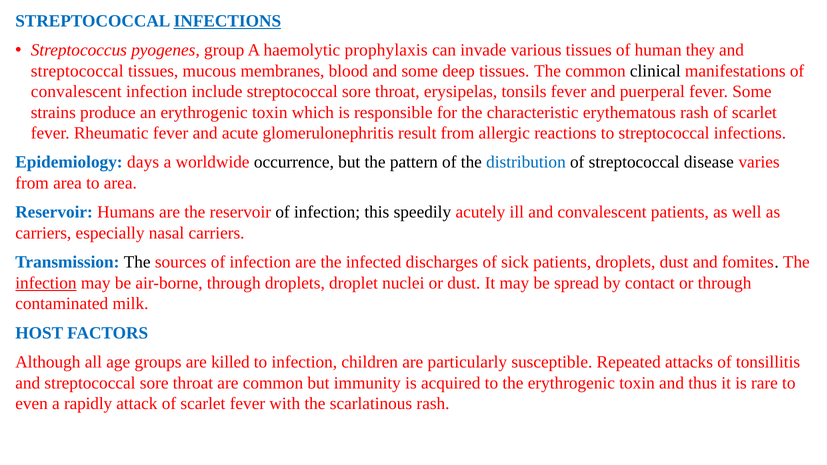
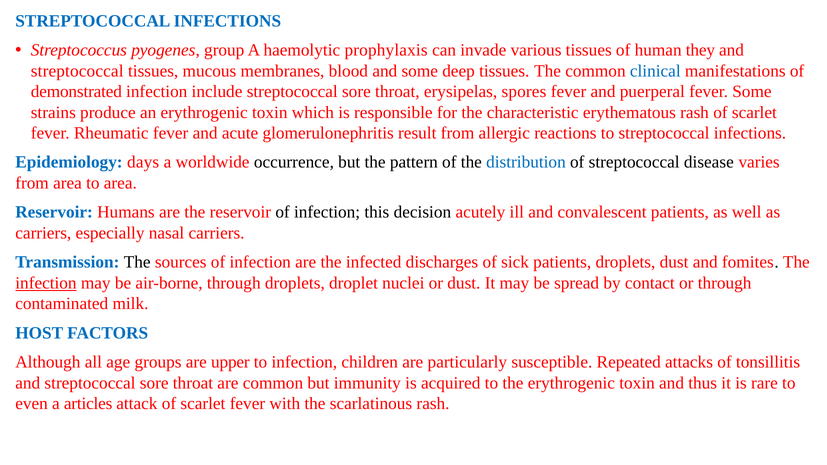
INFECTIONS at (227, 21) underline: present -> none
clinical colour: black -> blue
convalescent at (76, 92): convalescent -> demonstrated
tonsils: tonsils -> spores
speedily: speedily -> decision
killed: killed -> upper
rapidly: rapidly -> articles
